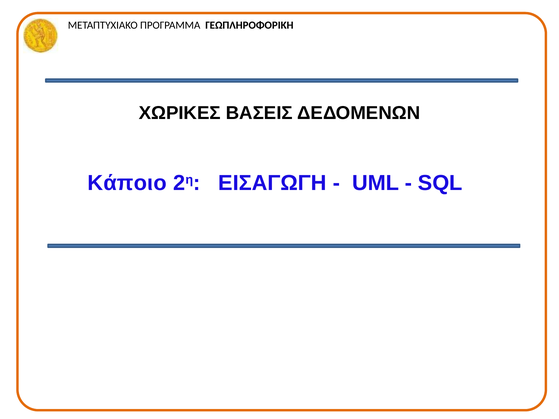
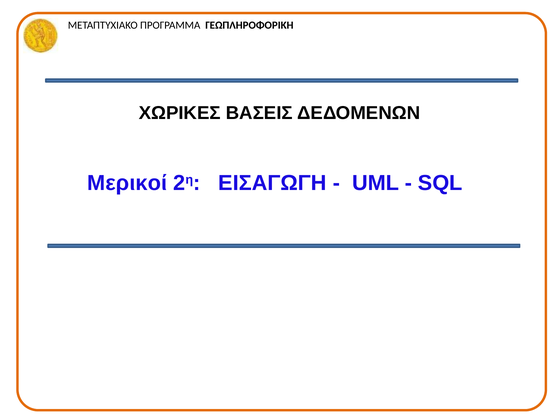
Κάποιο: Κάποιο -> Μερικοί
